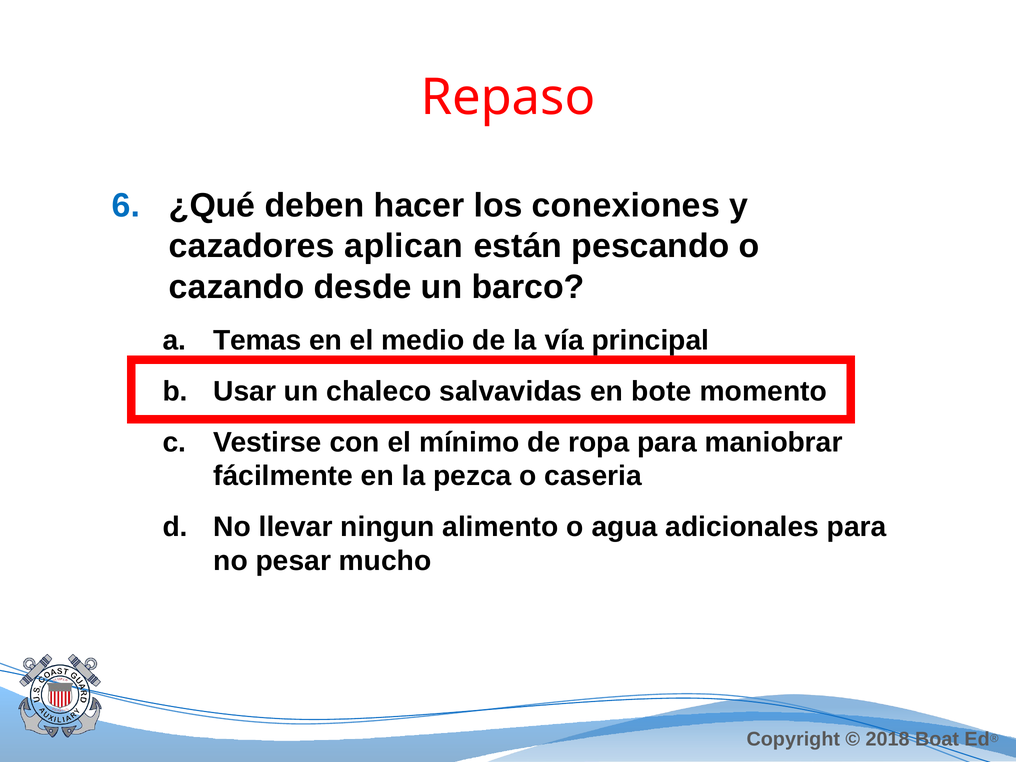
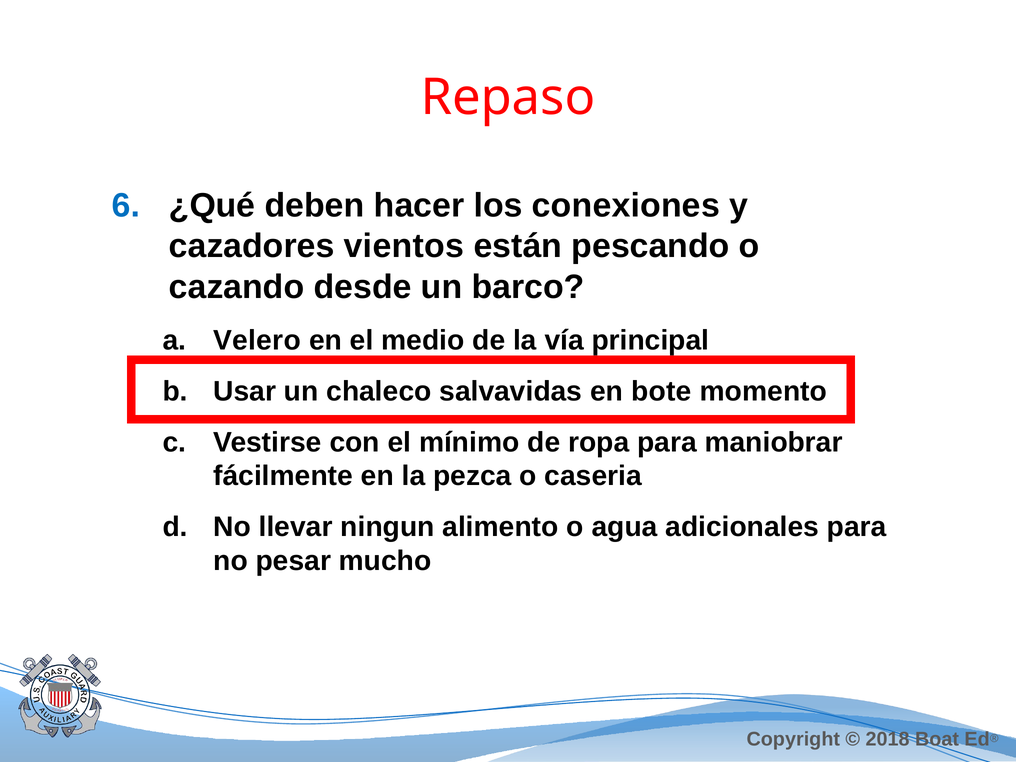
aplican: aplican -> vientos
Temas: Temas -> Velero
